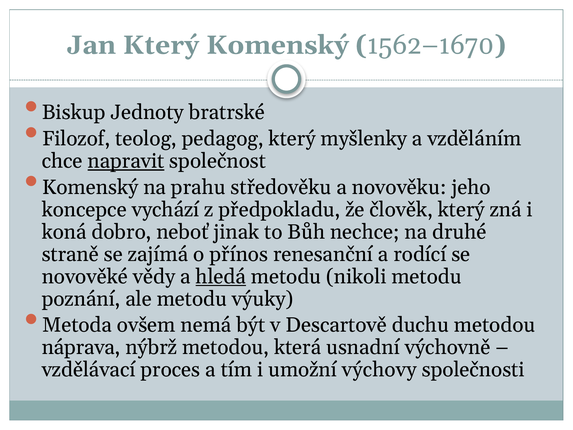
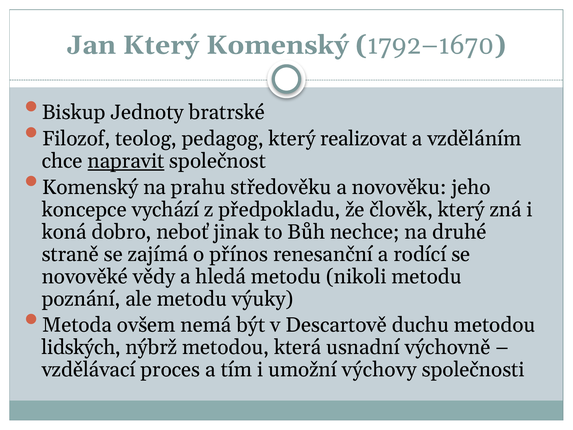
1562–1670: 1562–1670 -> 1792–1670
myšlenky: myšlenky -> realizovat
hledá underline: present -> none
náprava: náprava -> lidských
